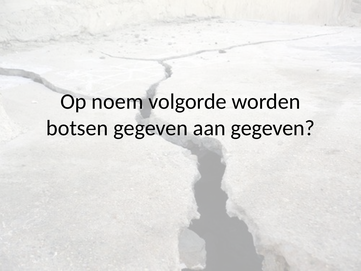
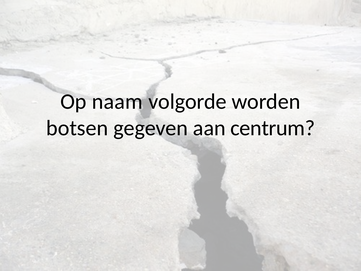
noem: noem -> naam
aan gegeven: gegeven -> centrum
